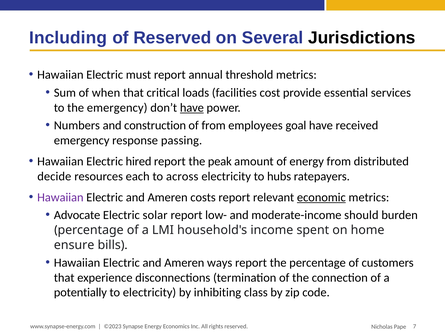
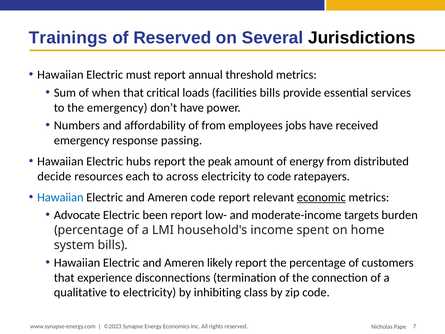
Including: Including -> Trainings
facilities cost: cost -> bills
have at (192, 108) underline: present -> none
construction: construction -> affordability
goal: goal -> jobs
hired: hired -> hubs
to hubs: hubs -> code
Hawaiian at (60, 197) colour: purple -> blue
Ameren costs: costs -> code
solar: solar -> been
should: should -> targets
ensure: ensure -> system
ways: ways -> likely
potentially: potentially -> qualitative
